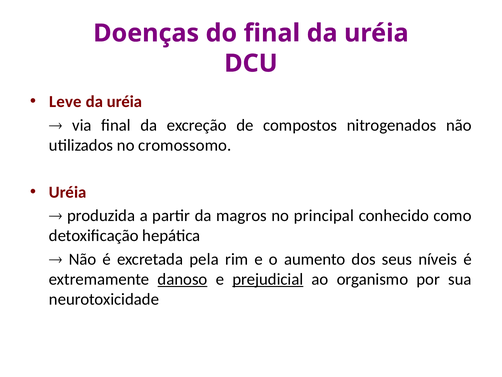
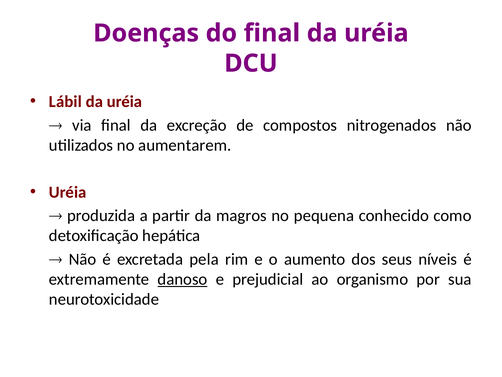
Leve: Leve -> Lábil
cromossomo: cromossomo -> aumentarem
principal: principal -> pequena
prejudicial underline: present -> none
